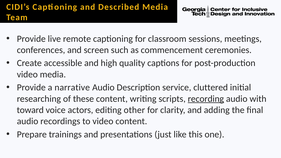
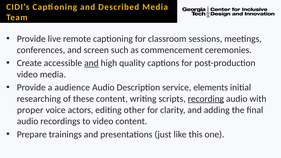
and at (91, 63) underline: none -> present
narrative: narrative -> audience
cluttered: cluttered -> elements
toward: toward -> proper
